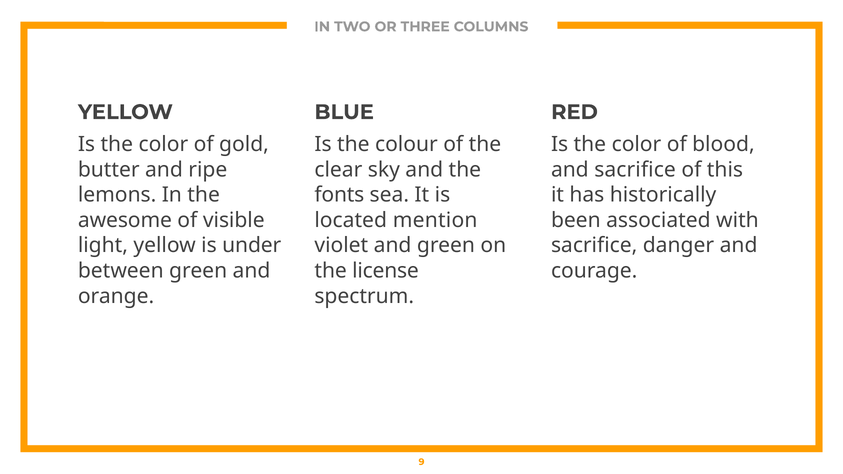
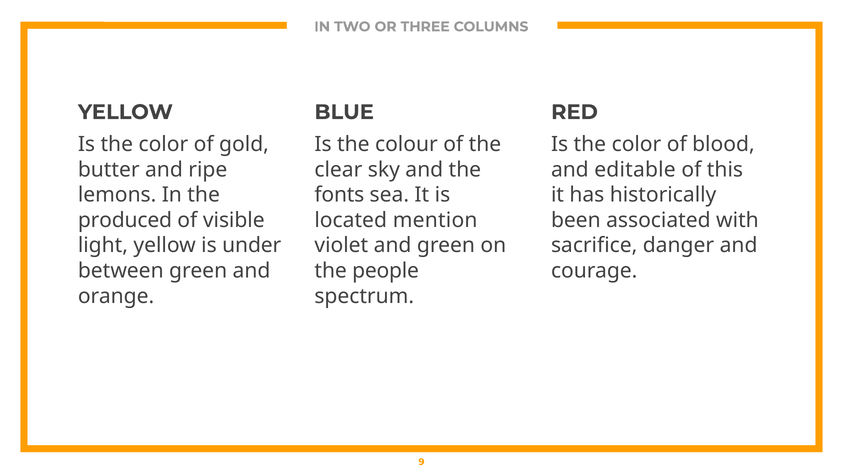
and sacrifice: sacrifice -> editable
awesome: awesome -> produced
license: license -> people
